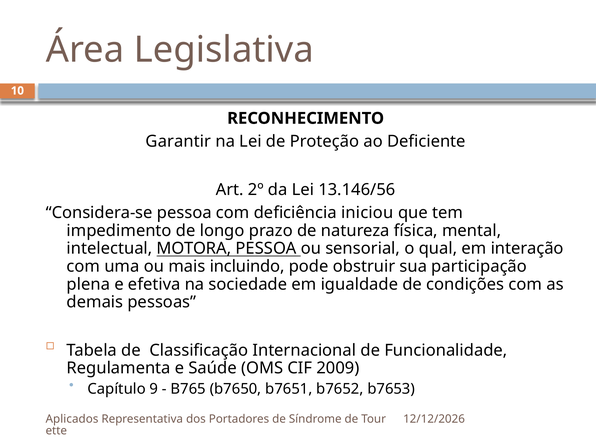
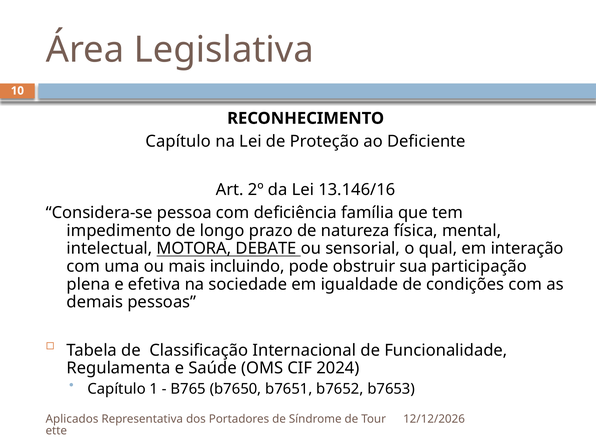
Garantir at (178, 141): Garantir -> Capítulo
13.146/56: 13.146/56 -> 13.146/16
iniciou: iniciou -> família
MOTORA PESSOA: PESSOA -> DEBATE
2009: 2009 -> 2024
9: 9 -> 1
